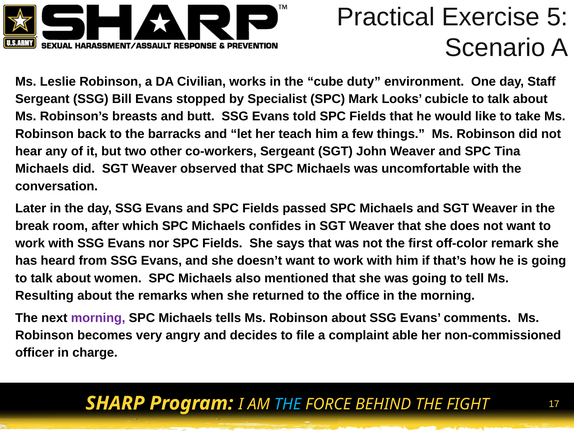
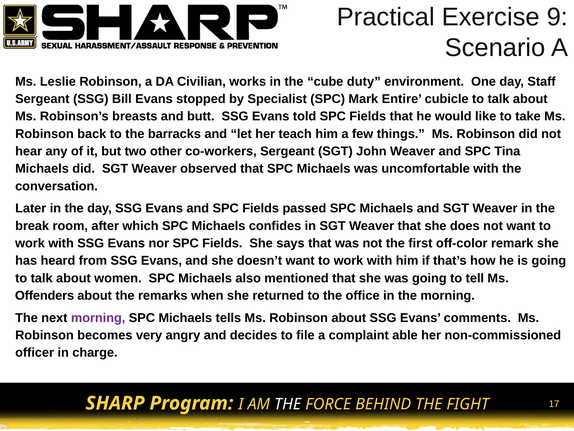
5: 5 -> 9
Looks: Looks -> Entire
Resulting: Resulting -> Offenders
THE at (288, 404) colour: light blue -> white
